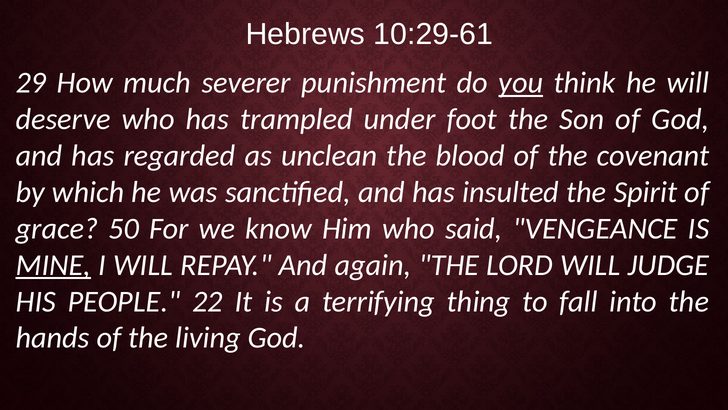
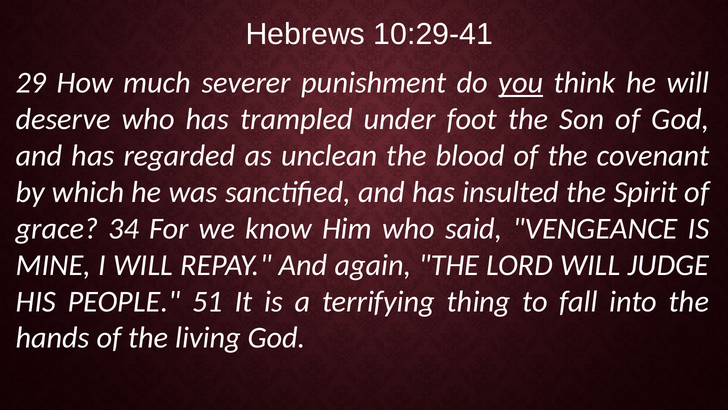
10:29-61: 10:29-61 -> 10:29-41
50: 50 -> 34
MINE underline: present -> none
22: 22 -> 51
